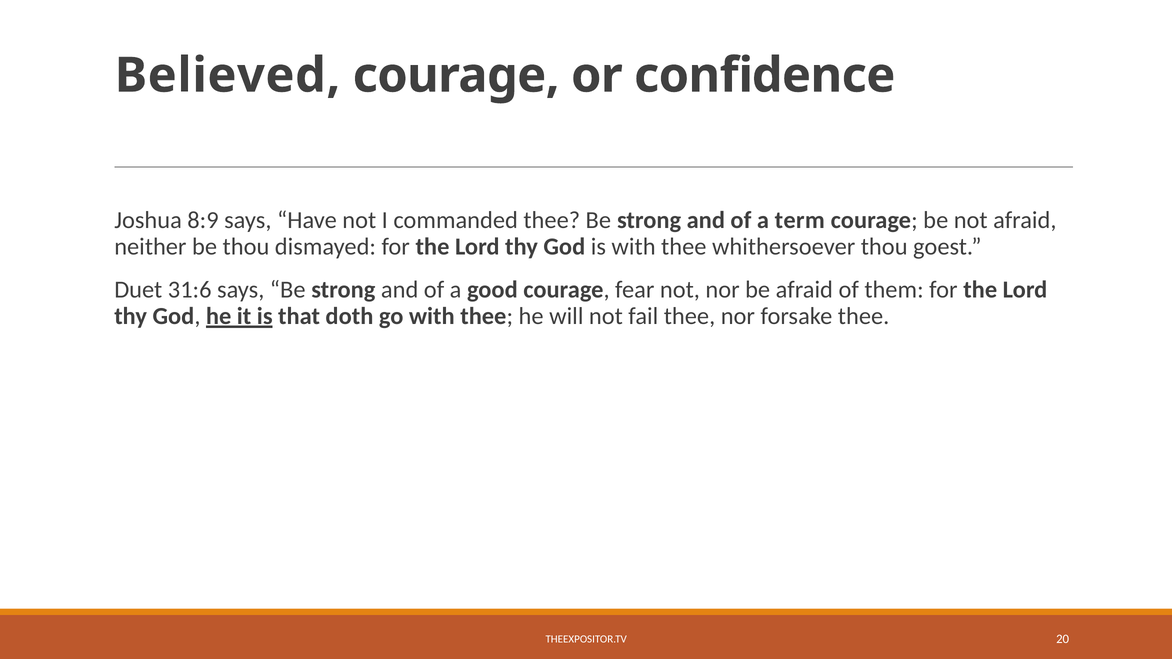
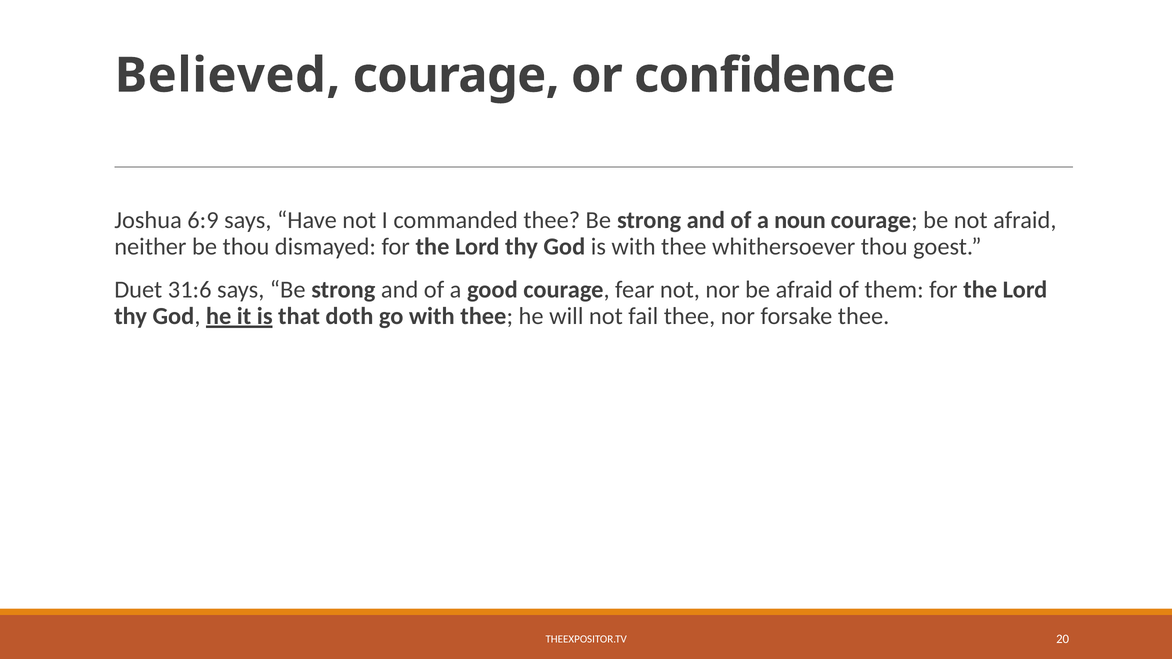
8:9: 8:9 -> 6:9
term: term -> noun
